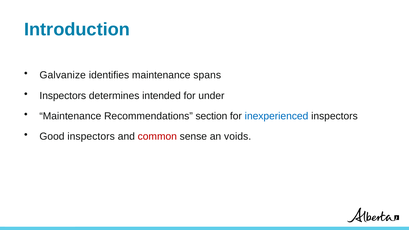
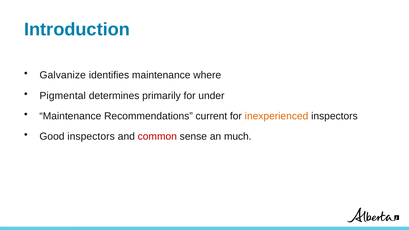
spans: spans -> where
Inspectors at (63, 96): Inspectors -> Pigmental
intended: intended -> primarily
section: section -> current
inexperienced colour: blue -> orange
voids: voids -> much
